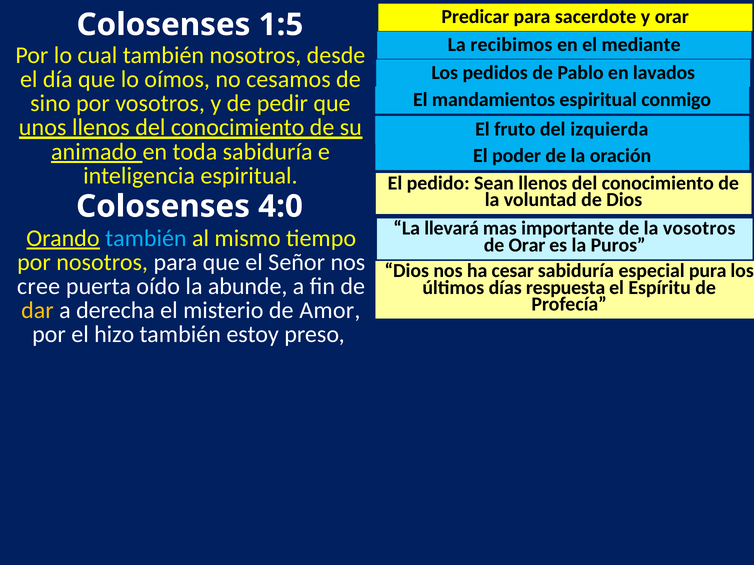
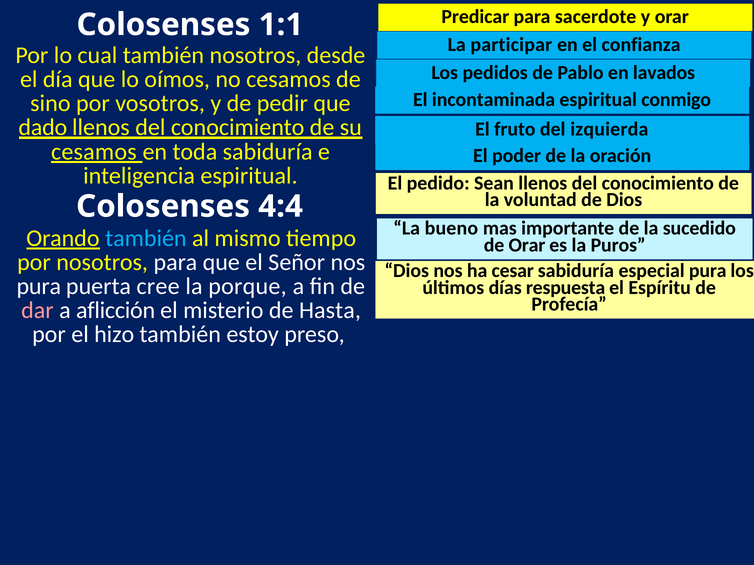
1:5: 1:5 -> 1:1
recibimos: recibimos -> participar
mediante: mediante -> confianza
mandamientos: mandamientos -> incontaminada
unos: unos -> dado
animado at (94, 152): animado -> cesamos
4:0: 4:0 -> 4:4
llevará: llevará -> bueno
la vosotros: vosotros -> sucedido
cree at (39, 287): cree -> pura
oído: oído -> cree
abunde: abunde -> porque
dar colour: yellow -> pink
derecha: derecha -> aflicción
Amor: Amor -> Hasta
